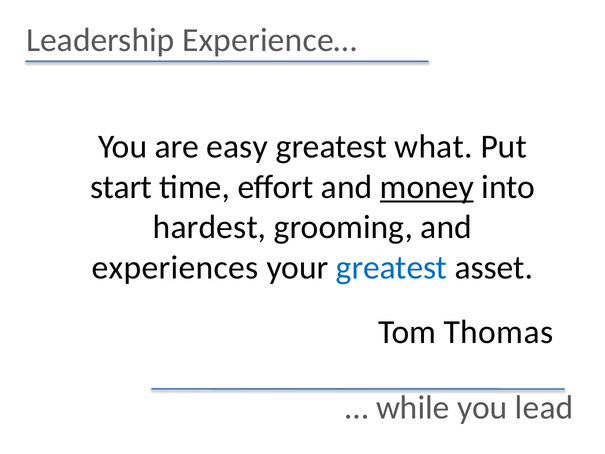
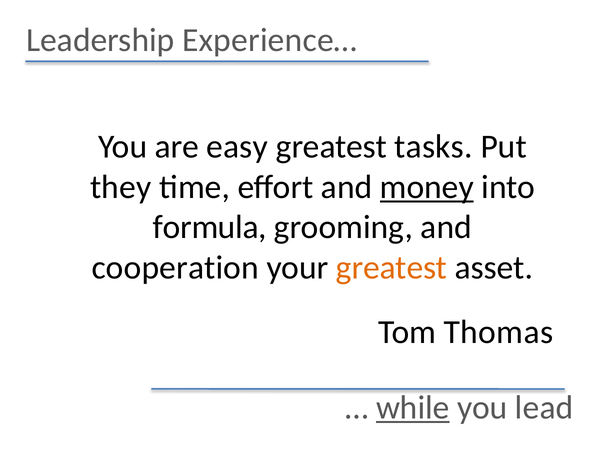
what: what -> tasks
start: start -> they
hardest: hardest -> formula
experiences: experiences -> cooperation
greatest at (392, 267) colour: blue -> orange
while underline: none -> present
